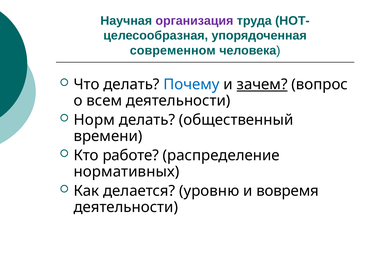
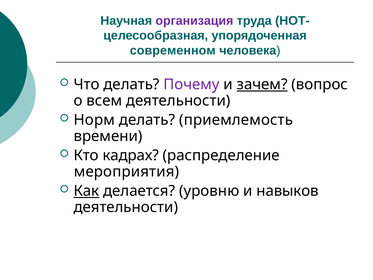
Почему colour: blue -> purple
общественный: общественный -> приемлемость
работе: работе -> кадрах
нормативных: нормативных -> мероприятия
Как underline: none -> present
вовремя: вовремя -> навыков
